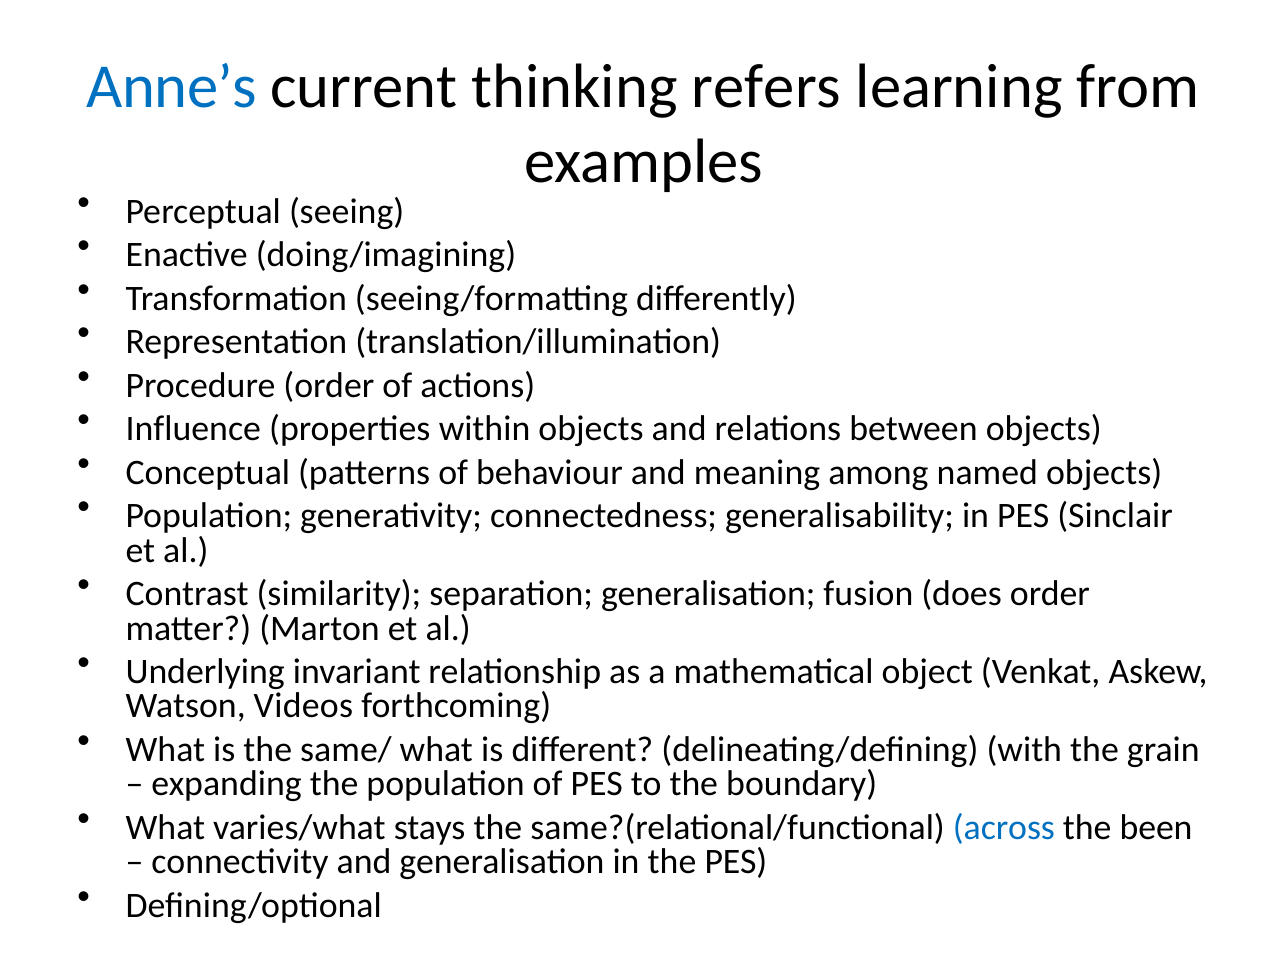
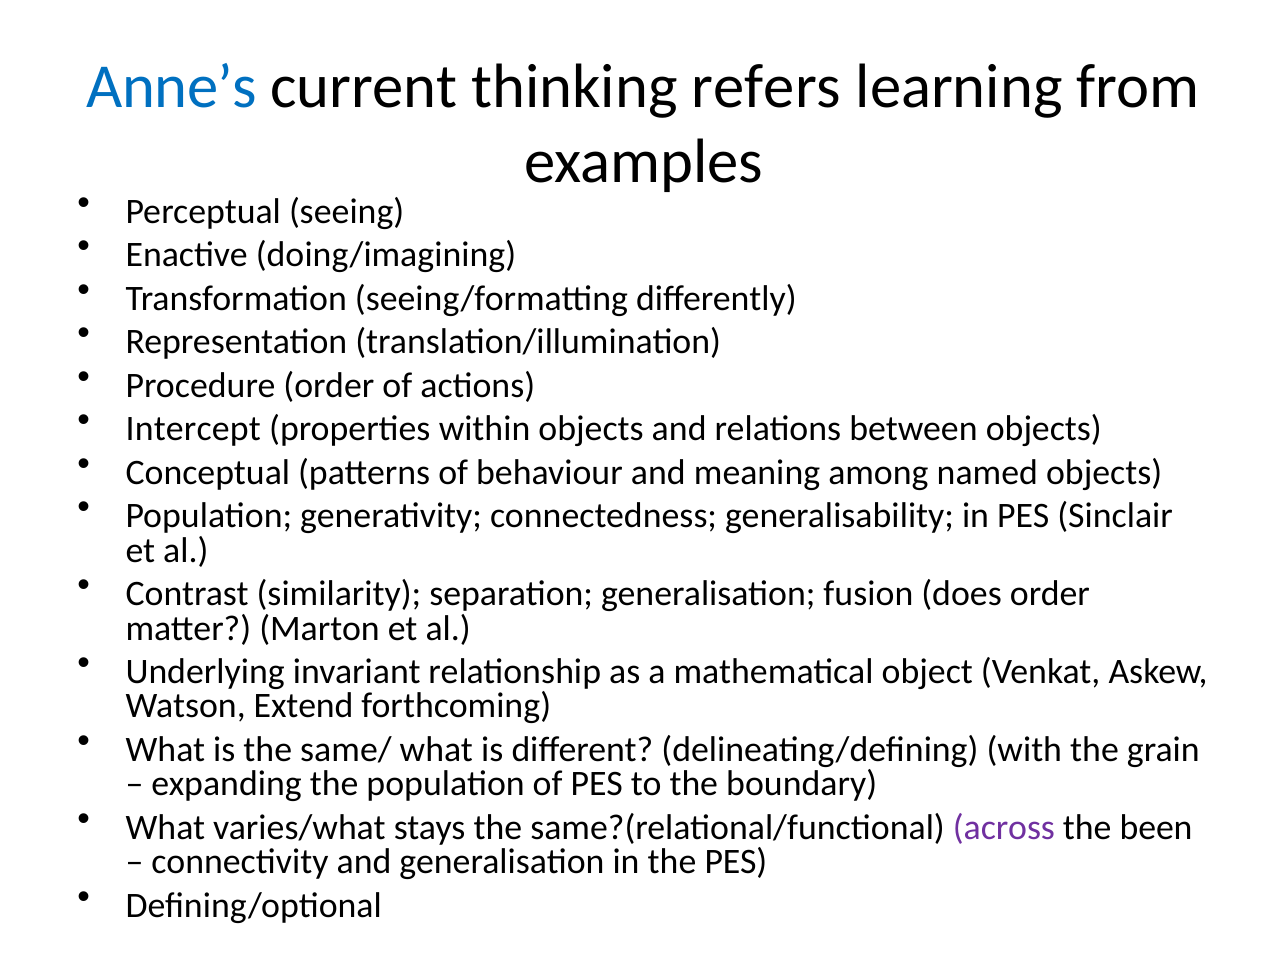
Influence: Influence -> Intercept
Videos: Videos -> Extend
across colour: blue -> purple
